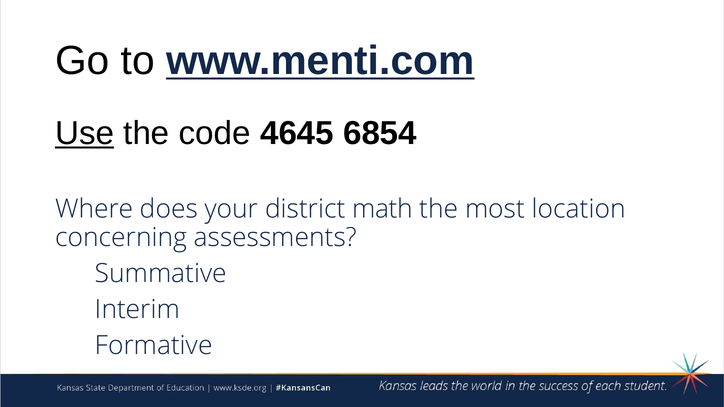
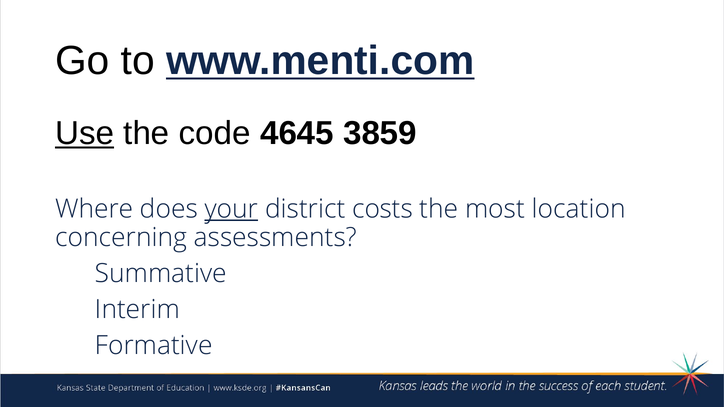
6854: 6854 -> 3859
your underline: none -> present
math: math -> costs
